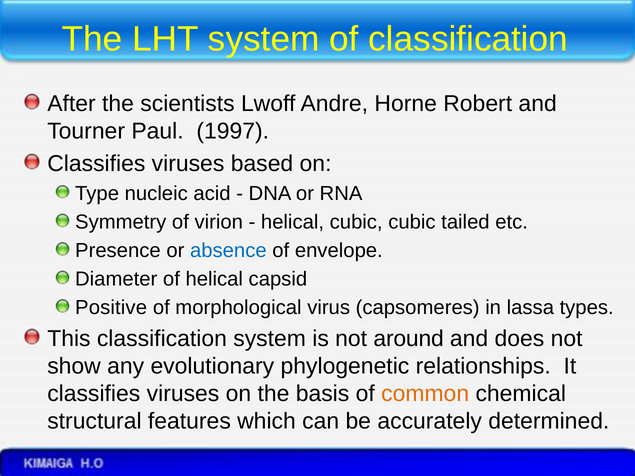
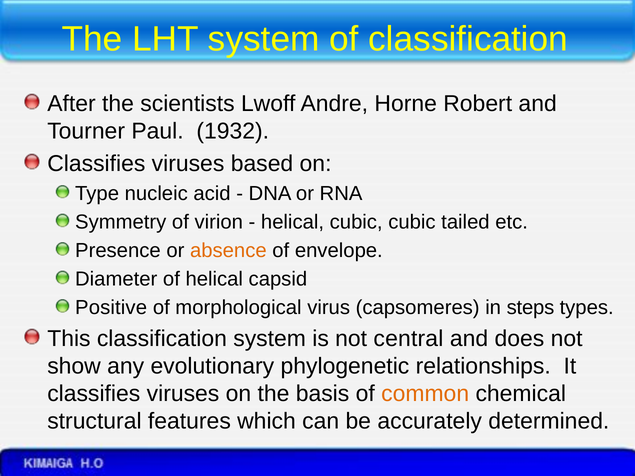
1997: 1997 -> 1932
absence colour: blue -> orange
lassa: lassa -> steps
around: around -> central
